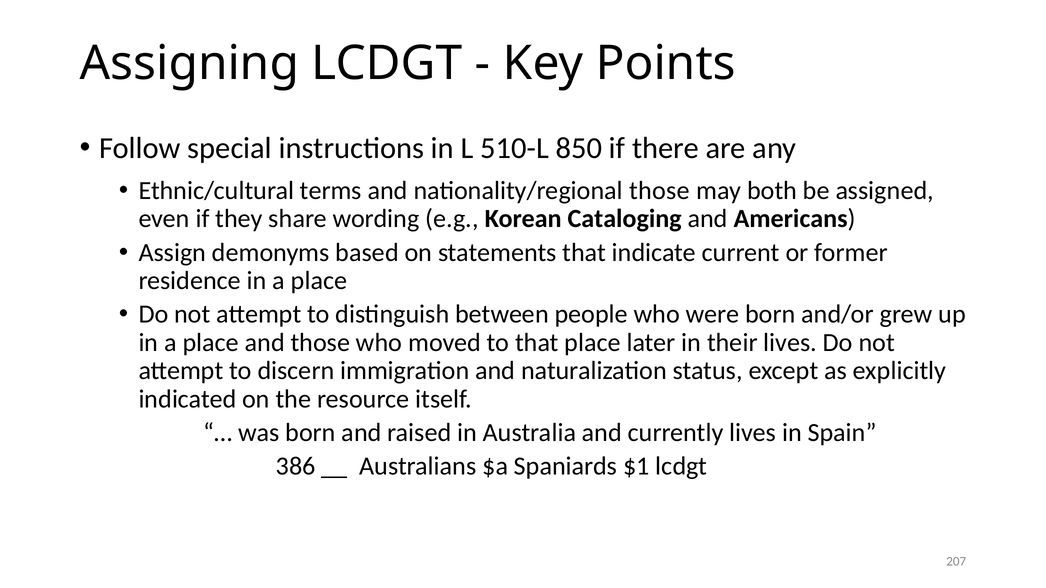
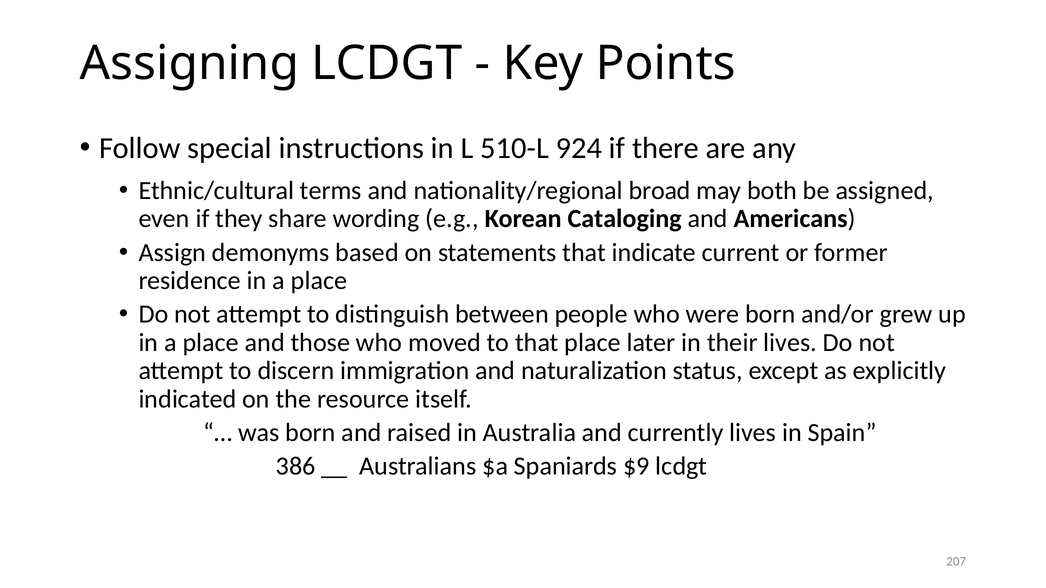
850: 850 -> 924
nationality/regional those: those -> broad
$1: $1 -> $9
